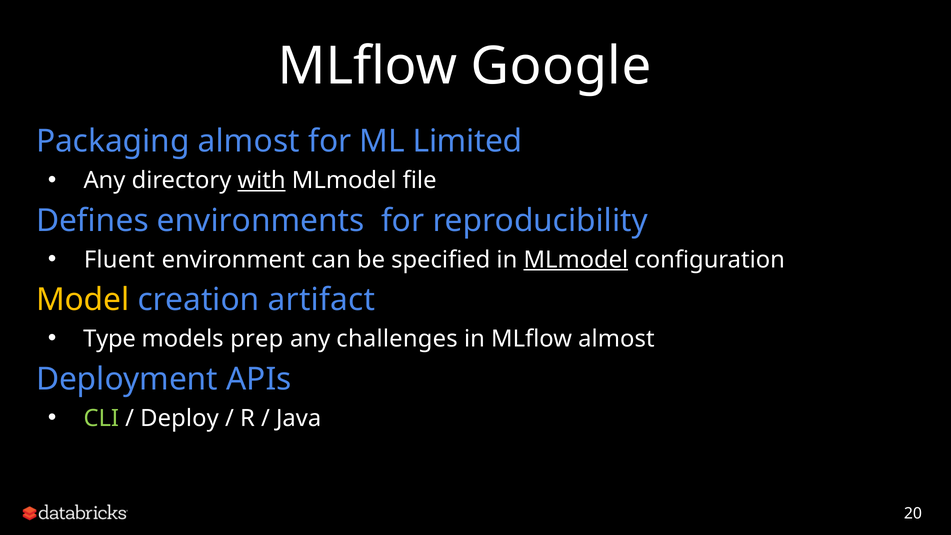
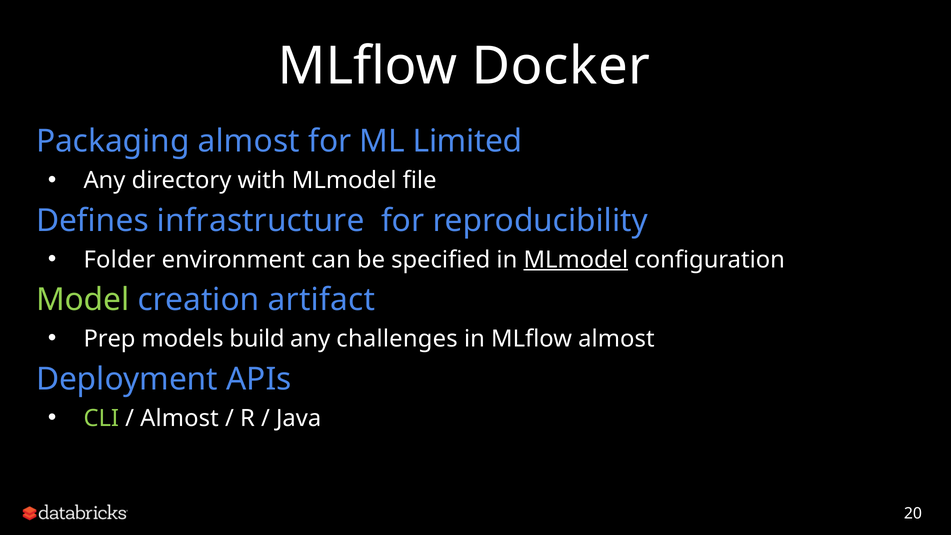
Google: Google -> Docker
with underline: present -> none
environments: environments -> infrastructure
Fluent: Fluent -> Folder
Model colour: yellow -> light green
Type: Type -> Prep
prep: prep -> build
Deploy at (179, 418): Deploy -> Almost
